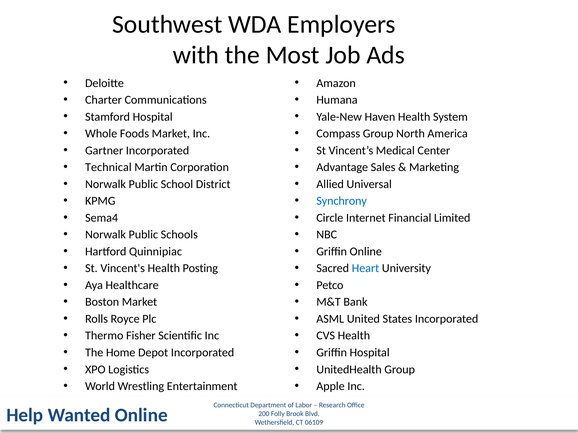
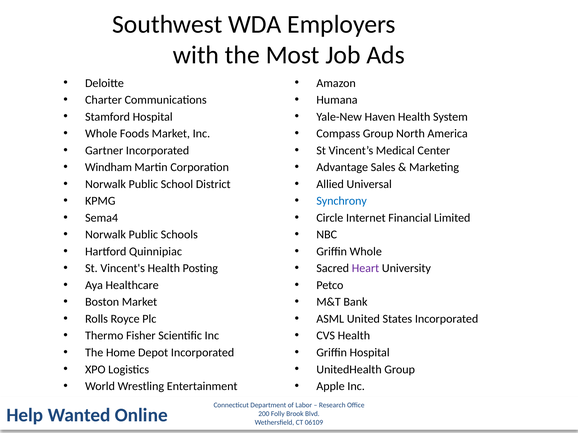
Technical: Technical -> Windham
Griffin Online: Online -> Whole
Heart colour: blue -> purple
